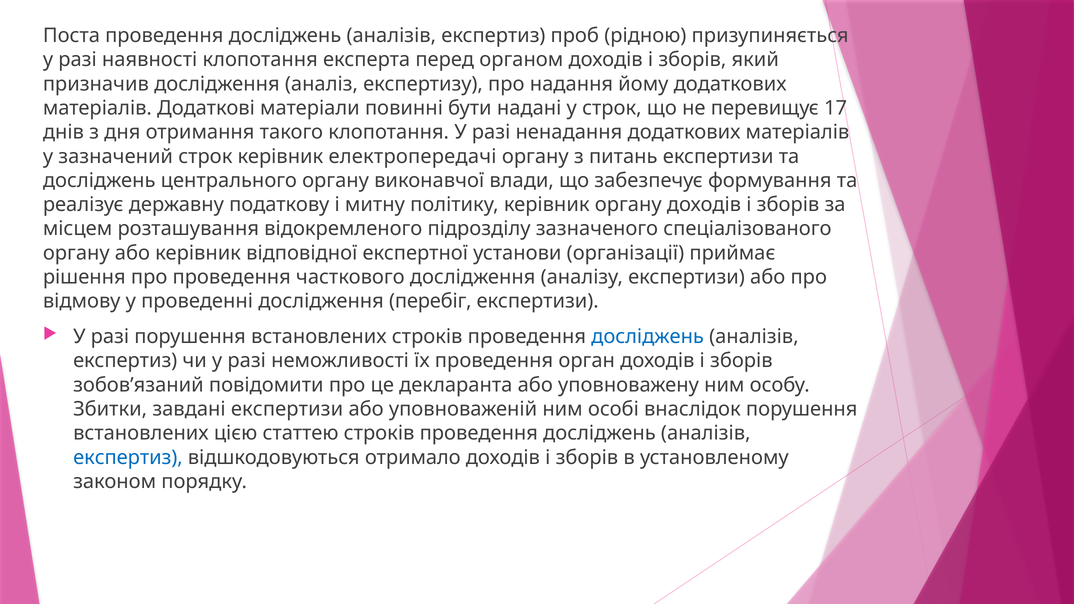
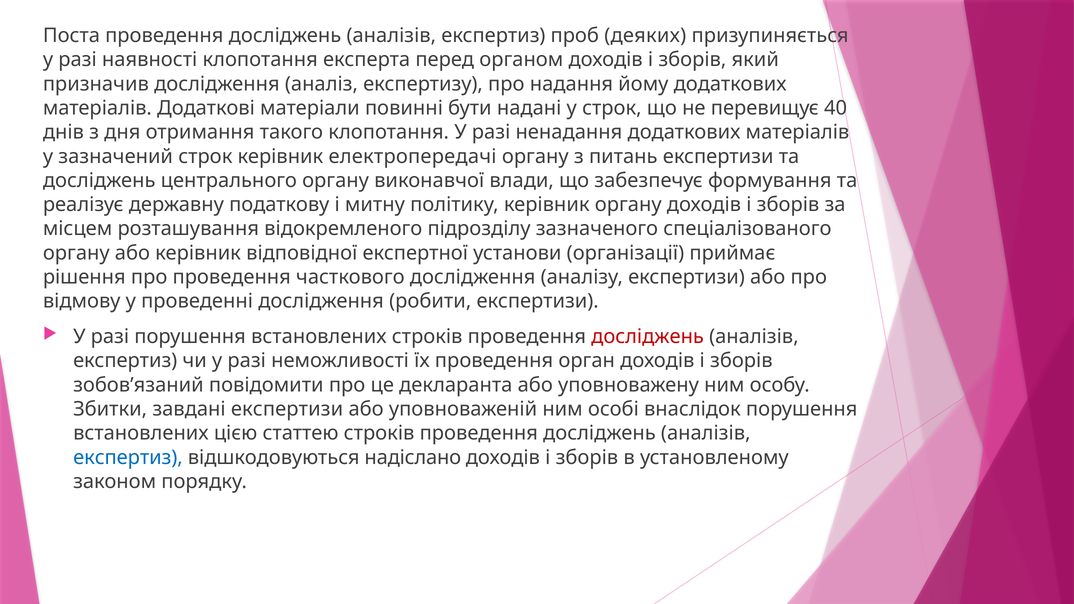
рідною: рідною -> деяких
17: 17 -> 40
перебіг: перебіг -> робити
досліджень at (648, 337) colour: blue -> red
отримало: отримало -> надіслано
